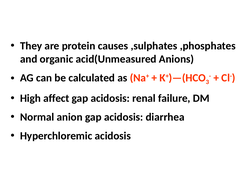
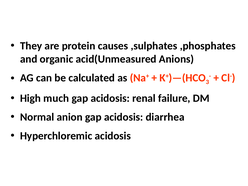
affect: affect -> much
